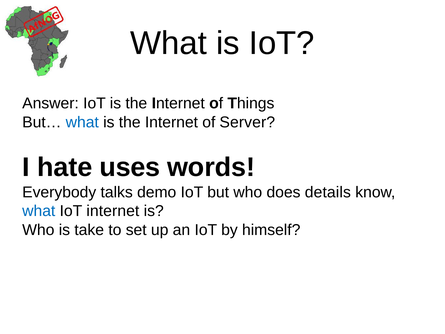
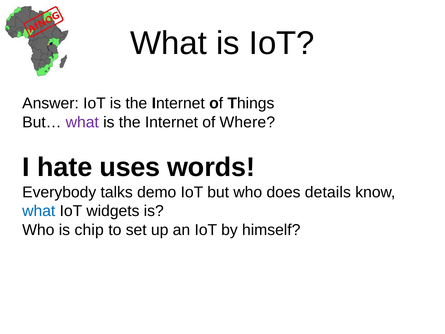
what at (82, 122) colour: blue -> purple
Server: Server -> Where
IoT internet: internet -> widgets
take: take -> chip
